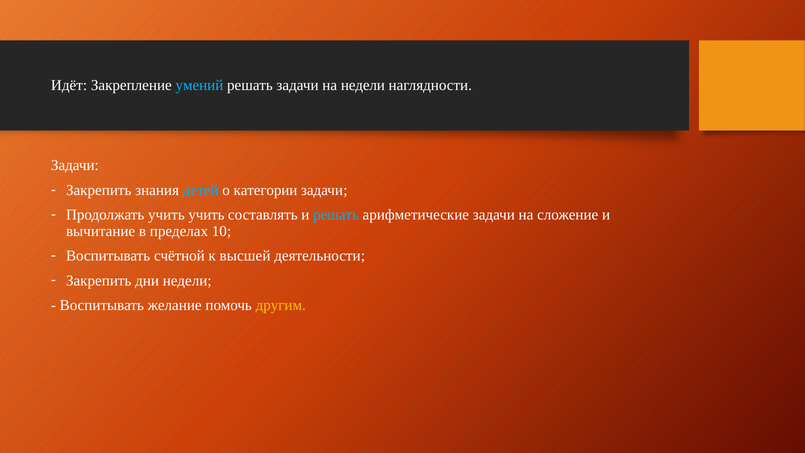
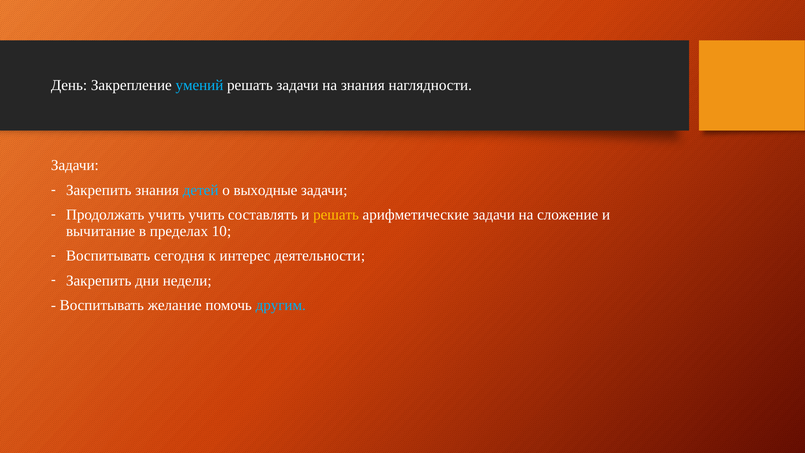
Идёт: Идёт -> День
на недели: недели -> знания
категории: категории -> выходные
решать at (336, 215) colour: light blue -> yellow
счётной: счётной -> сегодня
высшей: высшей -> интерес
другим colour: yellow -> light blue
